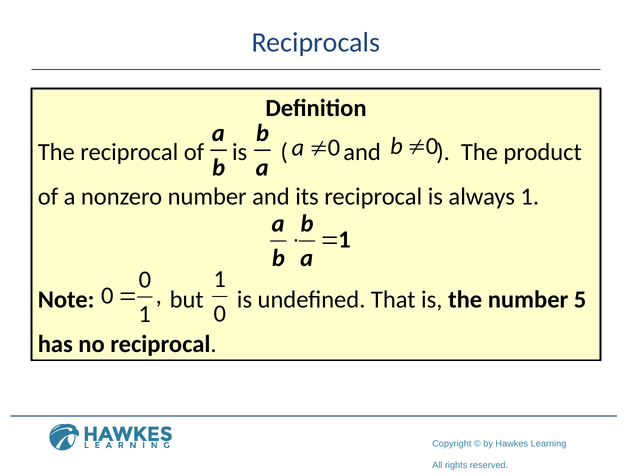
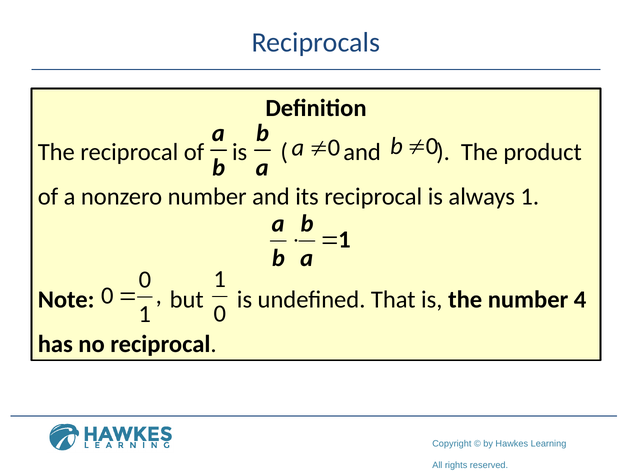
5: 5 -> 4
